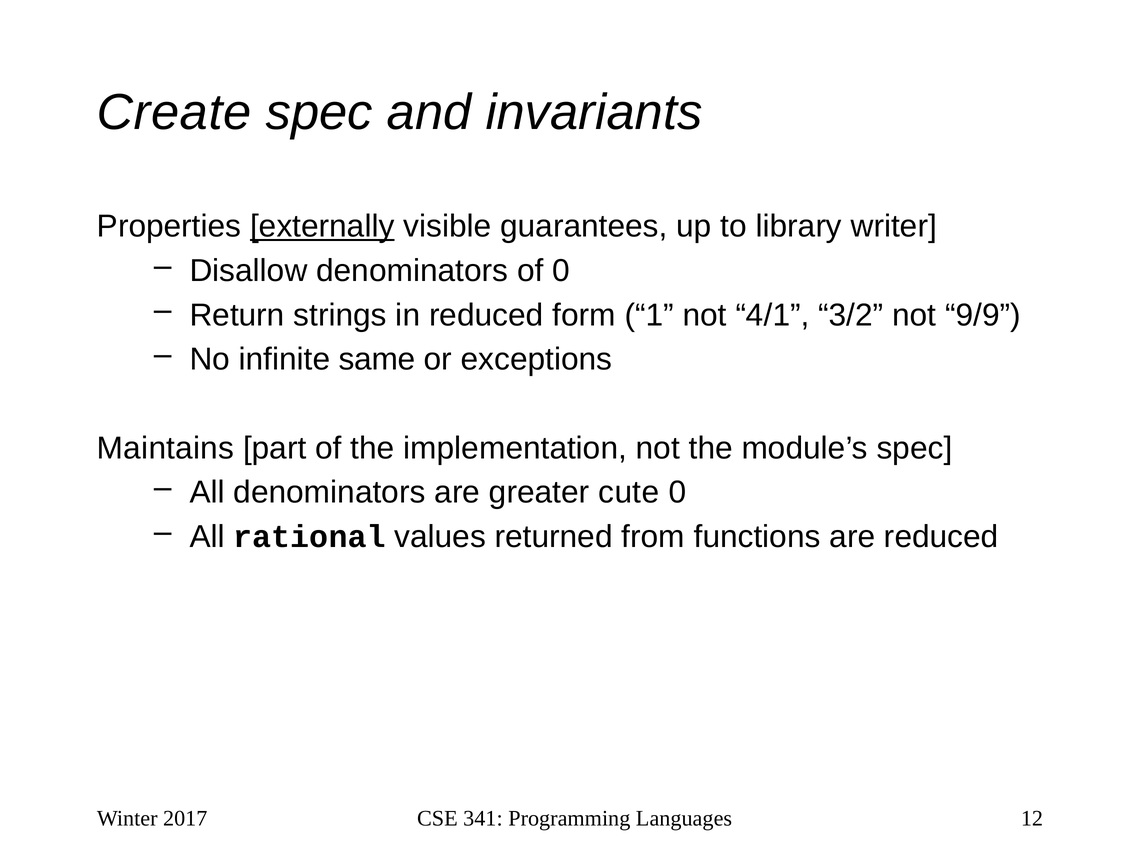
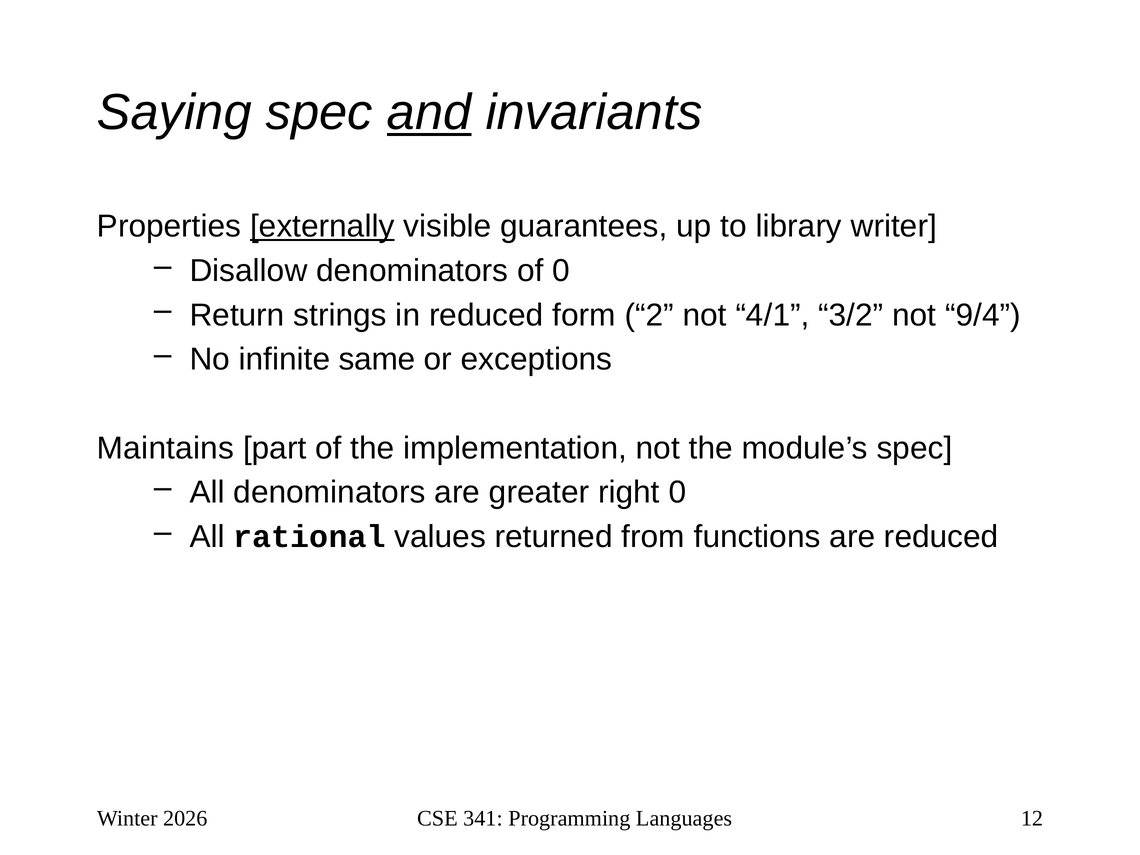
Create: Create -> Saying
and underline: none -> present
1: 1 -> 2
9/9: 9/9 -> 9/4
cute: cute -> right
2017: 2017 -> 2026
